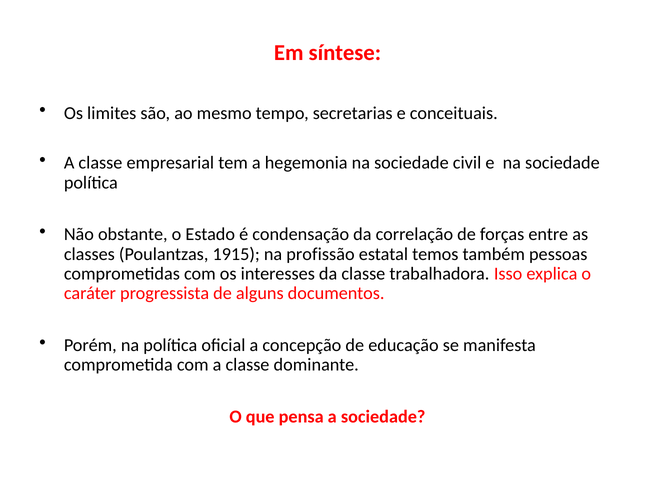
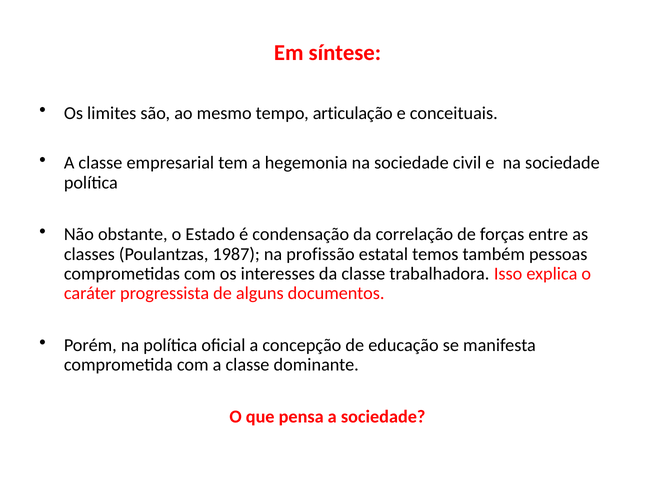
secretarias: secretarias -> articulação
1915: 1915 -> 1987
